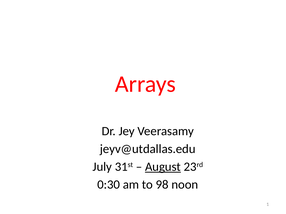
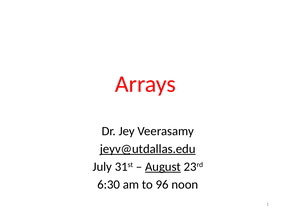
jeyv@utdallas.edu underline: none -> present
0:30: 0:30 -> 6:30
98: 98 -> 96
